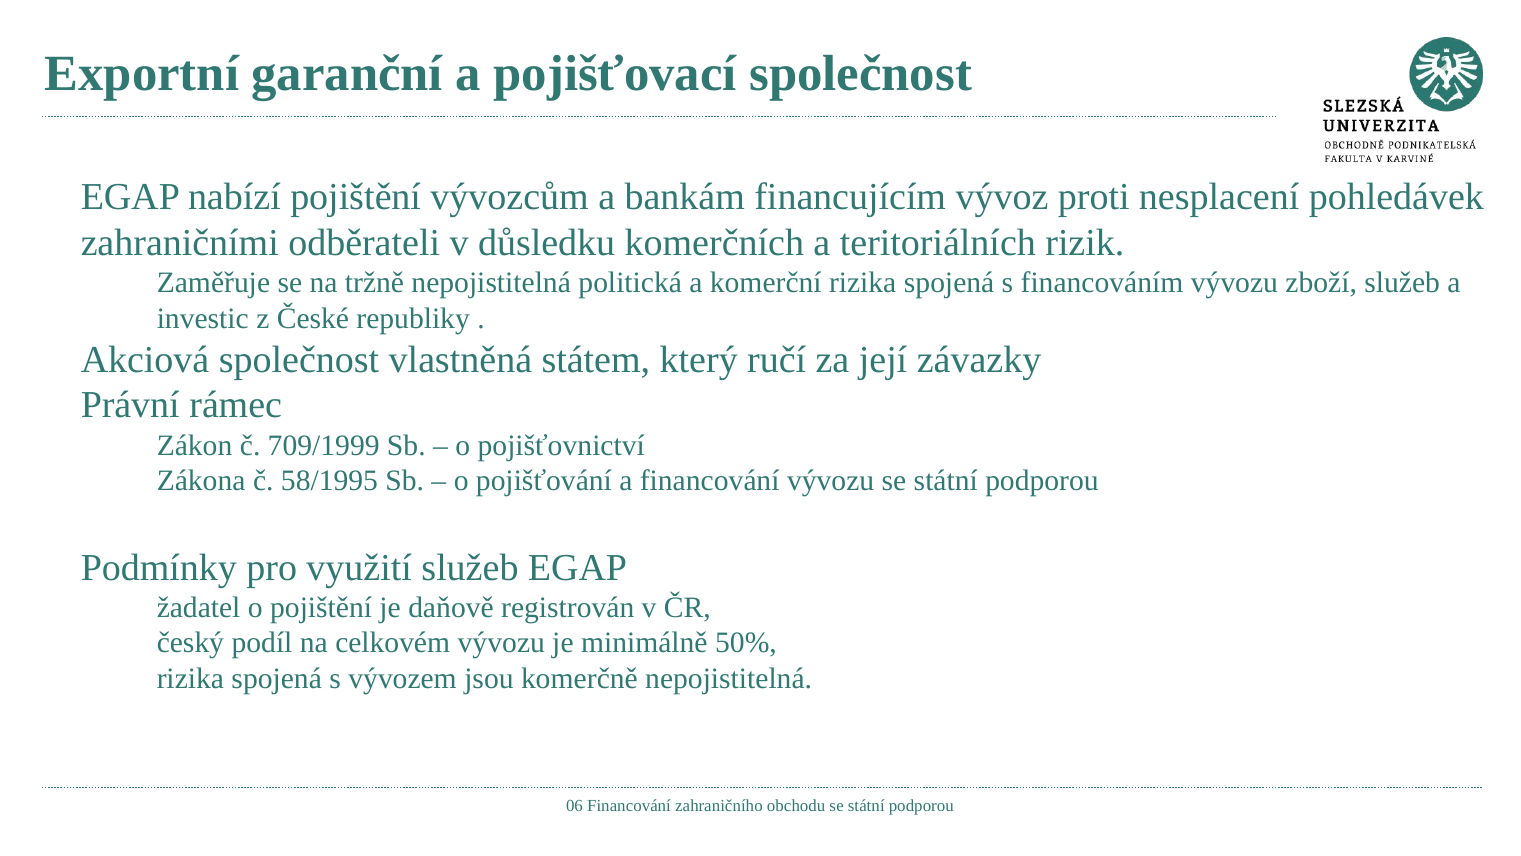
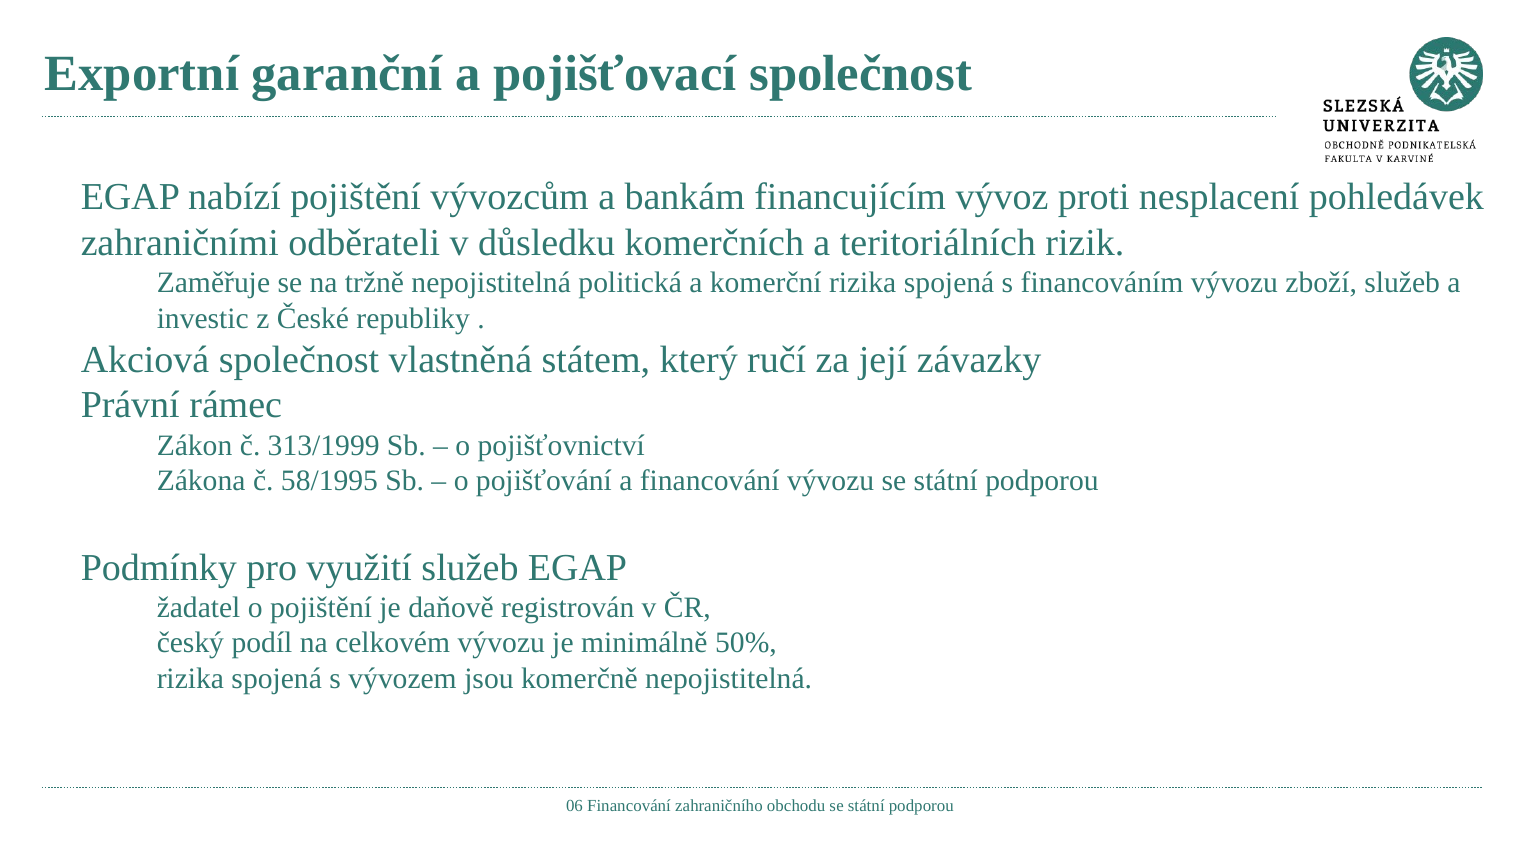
709/1999: 709/1999 -> 313/1999
